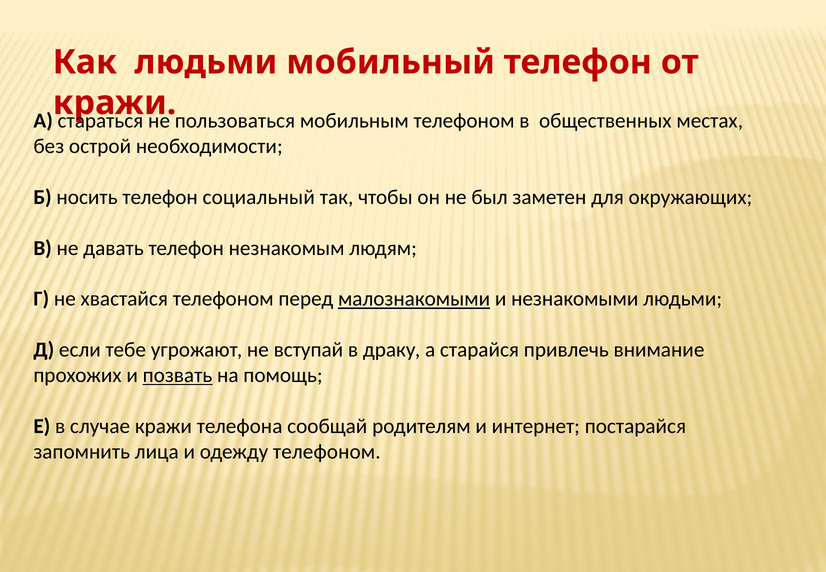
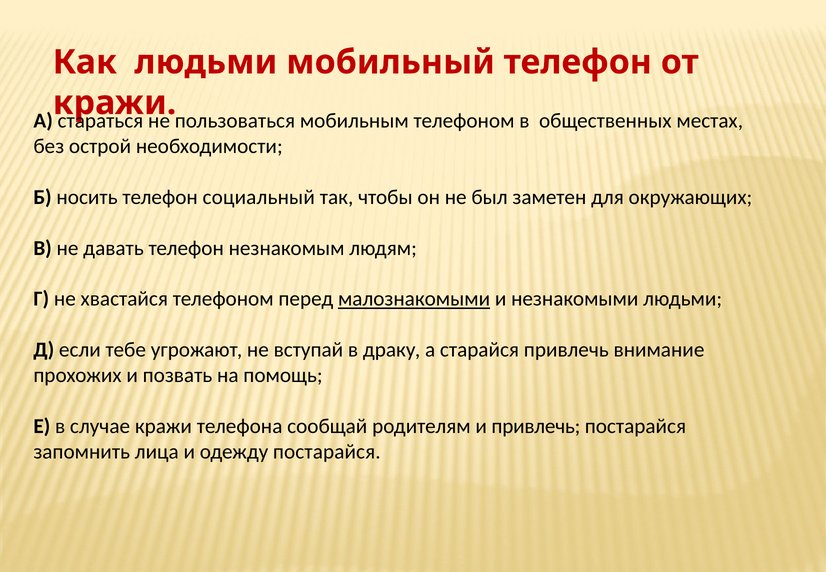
позвать underline: present -> none
и интернет: интернет -> привлечь
одежду телефоном: телефоном -> постарайся
